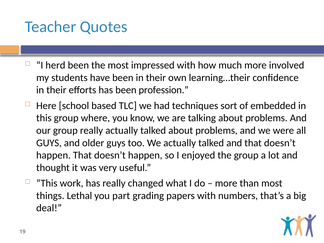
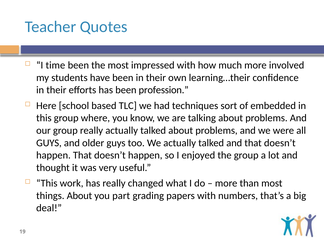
herd: herd -> time
things Lethal: Lethal -> About
